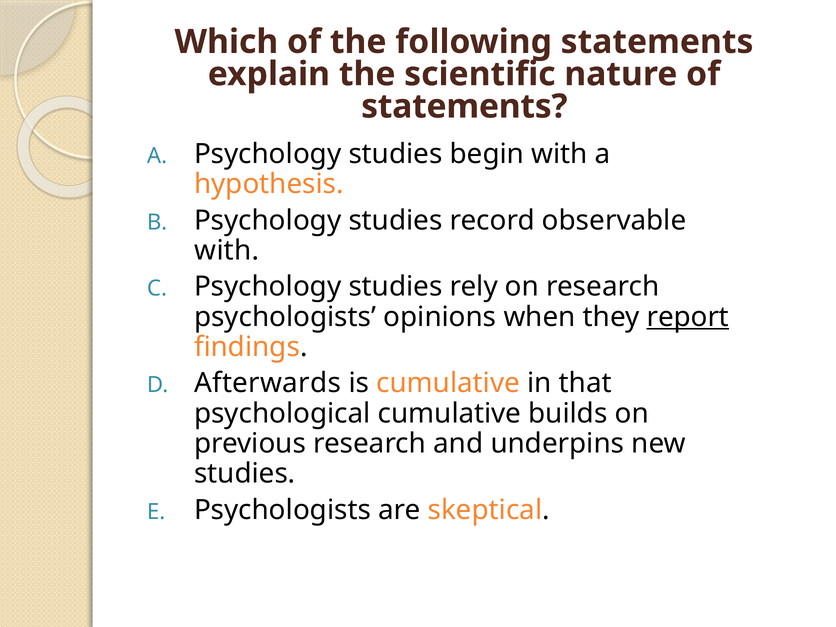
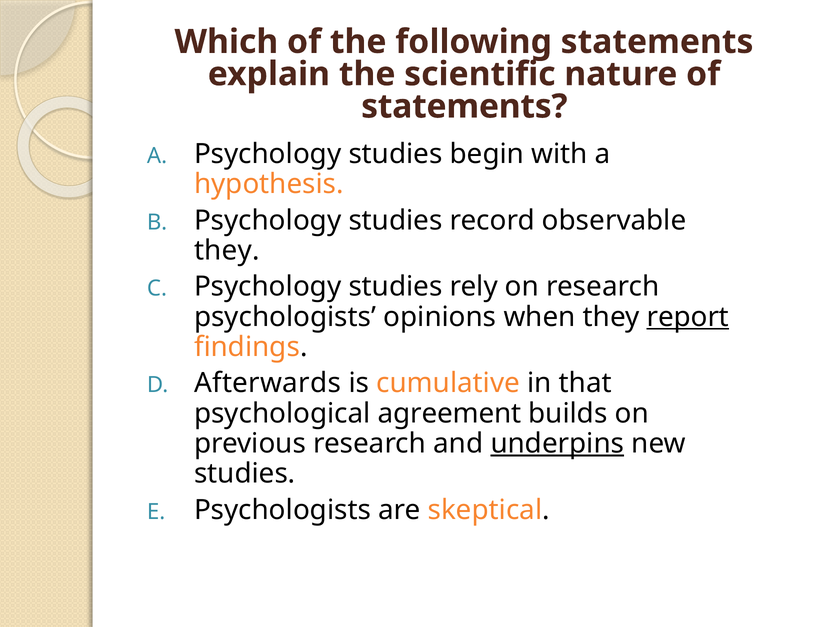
with at (227, 250): with -> they
psychological cumulative: cumulative -> agreement
underpins underline: none -> present
